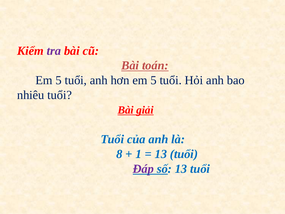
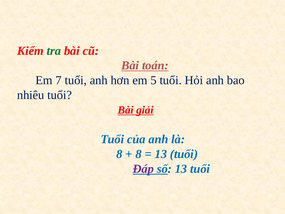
tra colour: purple -> green
5 at (59, 80): 5 -> 7
1 at (139, 154): 1 -> 8
